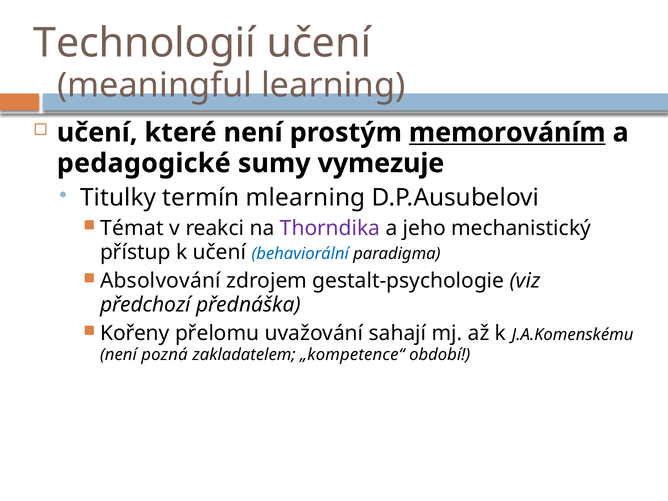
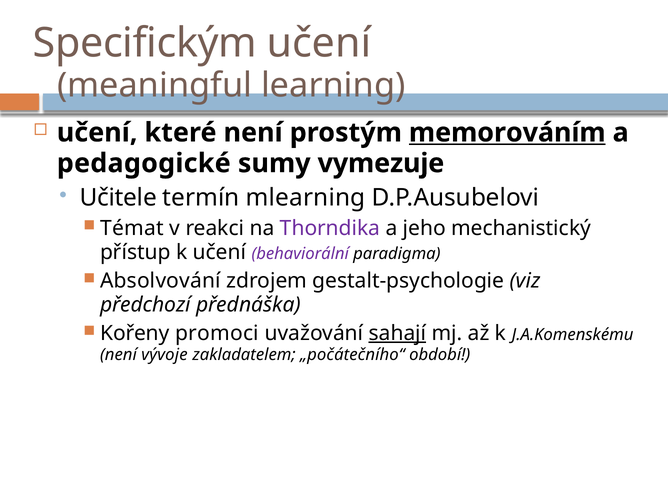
Technologií: Technologií -> Specifickým
Titulky: Titulky -> Učitele
behaviorální colour: blue -> purple
přelomu: přelomu -> promoci
sahají underline: none -> present
pozná: pozná -> vývoje
„kompetence“: „kompetence“ -> „počátečního“
